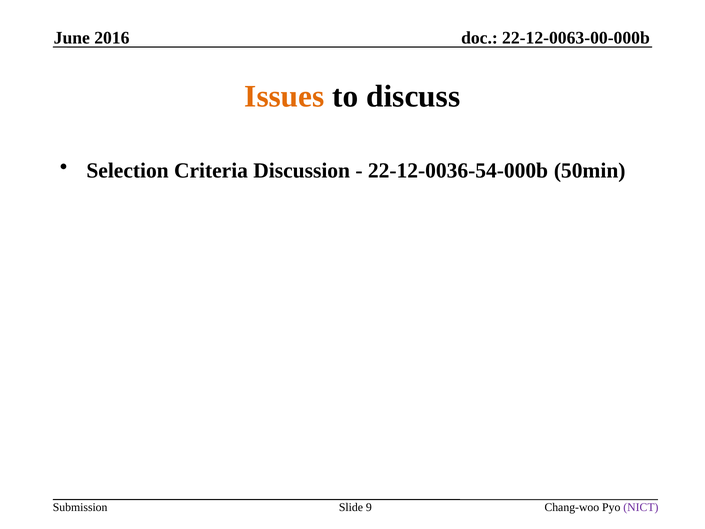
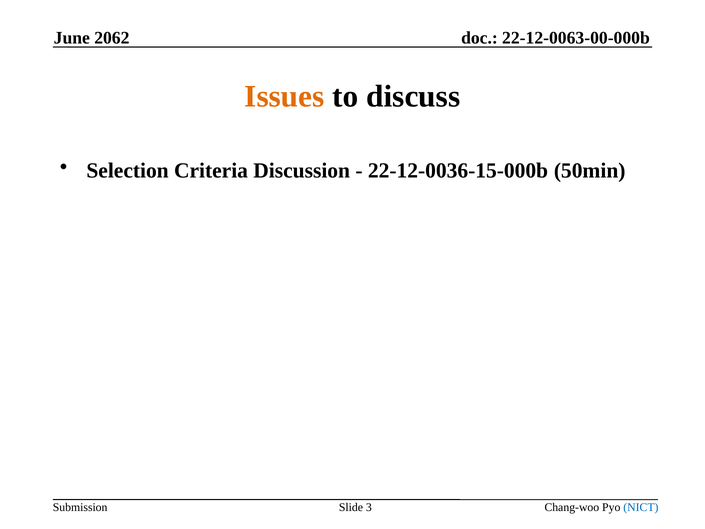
2016: 2016 -> 2062
22-12-0036-54-000b: 22-12-0036-54-000b -> 22-12-0036-15-000b
9: 9 -> 3
NICT colour: purple -> blue
